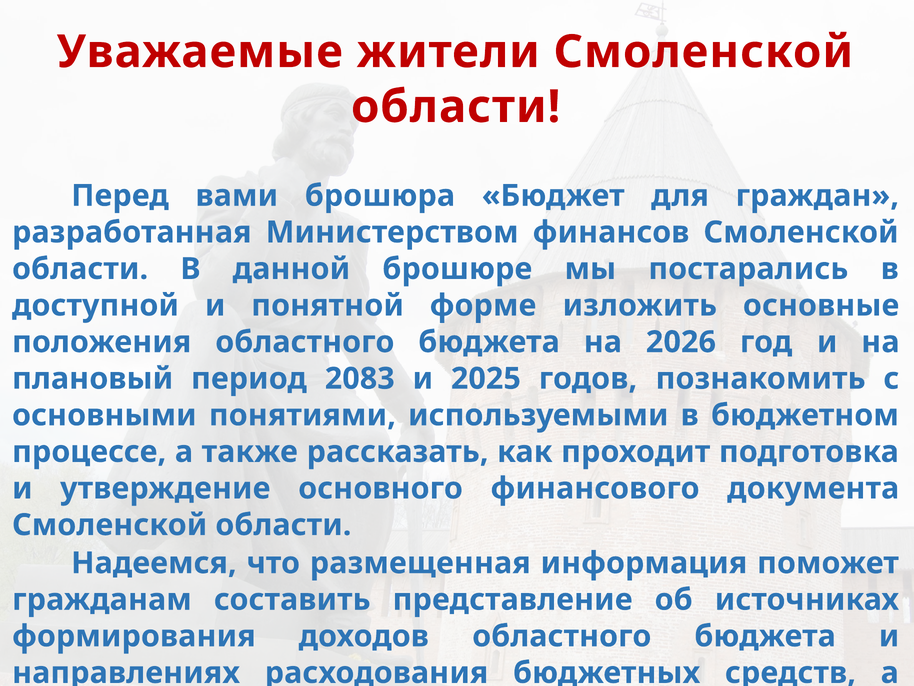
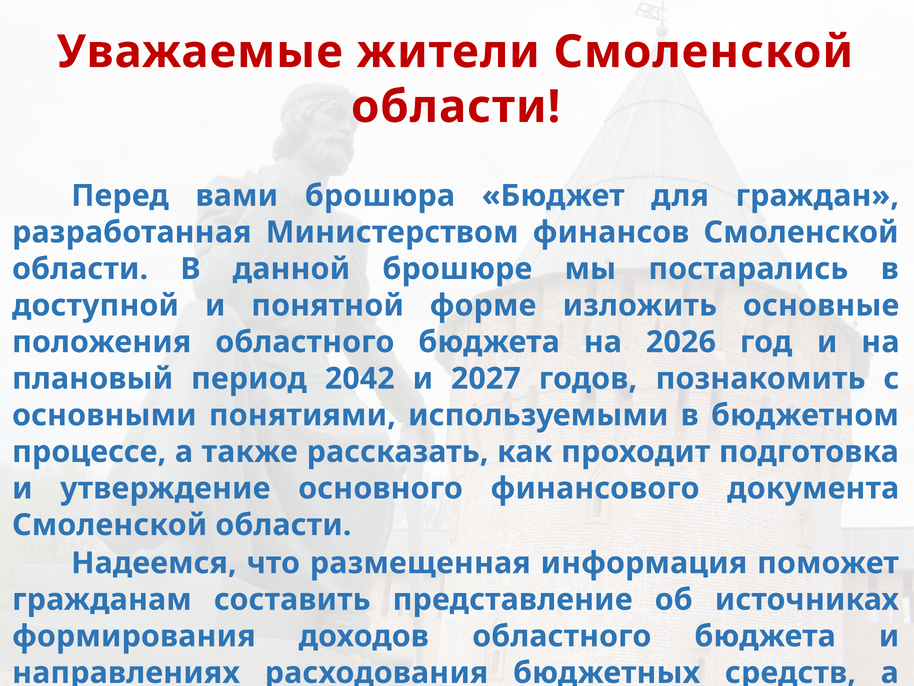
2083: 2083 -> 2042
2025: 2025 -> 2027
